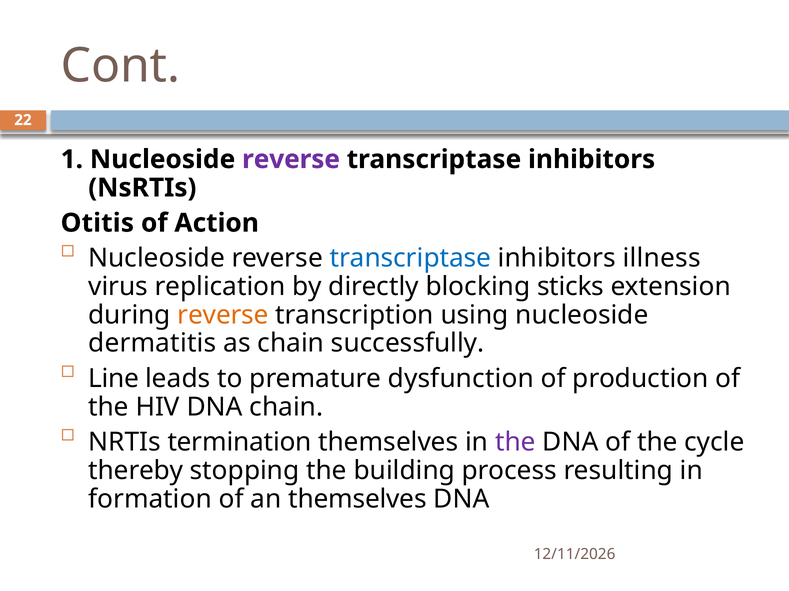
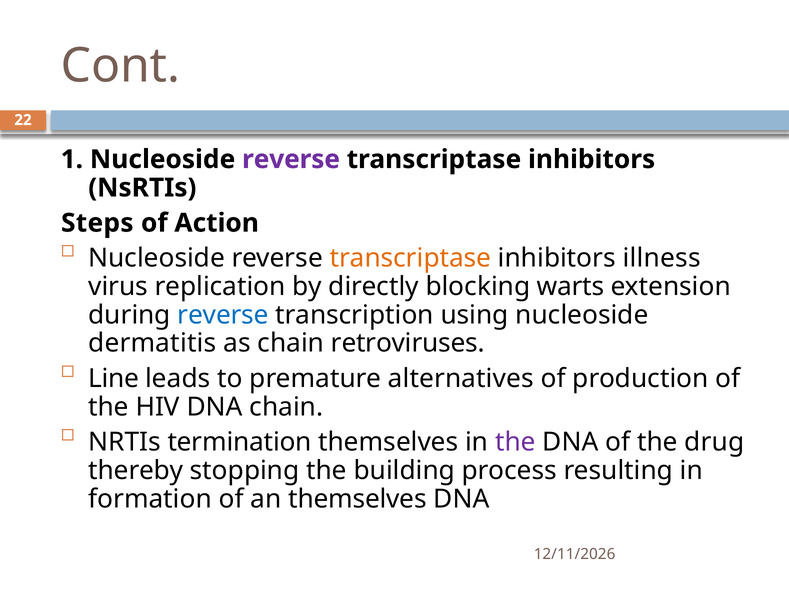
Otitis: Otitis -> Steps
transcriptase at (410, 259) colour: blue -> orange
sticks: sticks -> warts
reverse at (223, 315) colour: orange -> blue
successfully: successfully -> retroviruses
dysfunction: dysfunction -> alternatives
cycle: cycle -> drug
